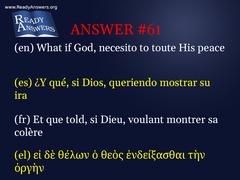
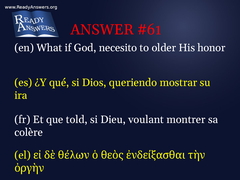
toute: toute -> older
peace: peace -> honor
